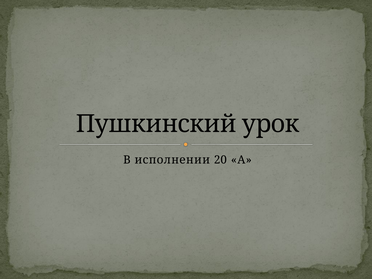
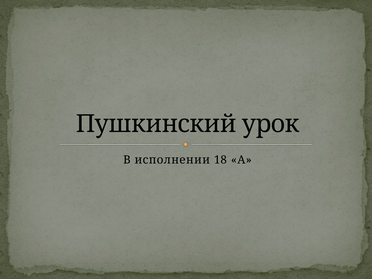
20: 20 -> 18
